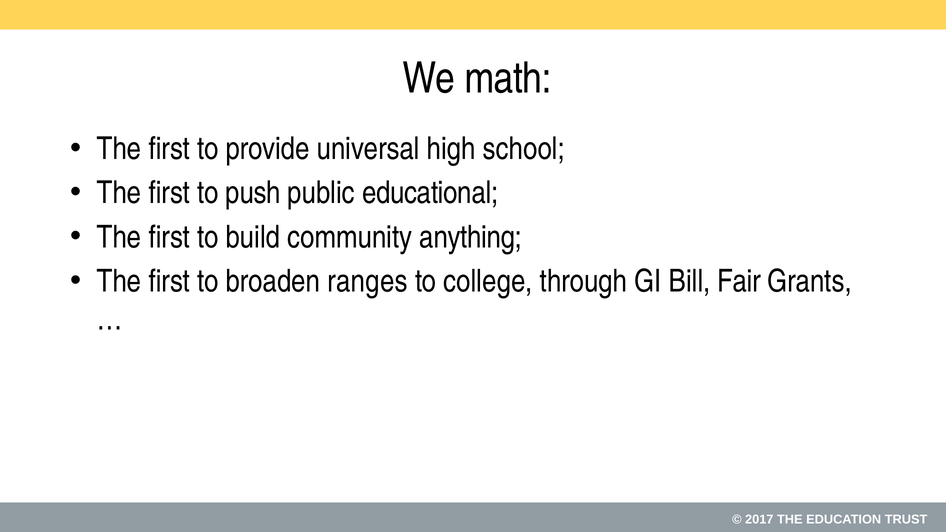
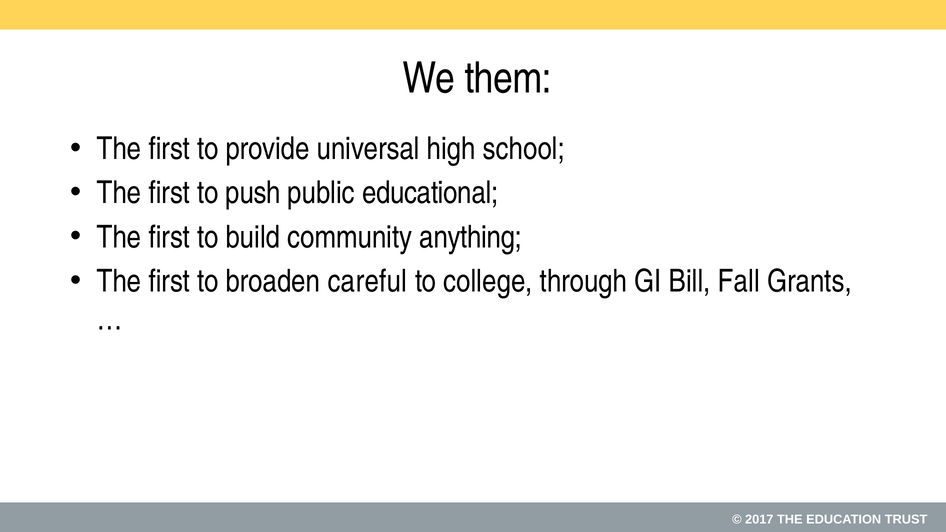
math: math -> them
ranges: ranges -> careful
Fair: Fair -> Fall
